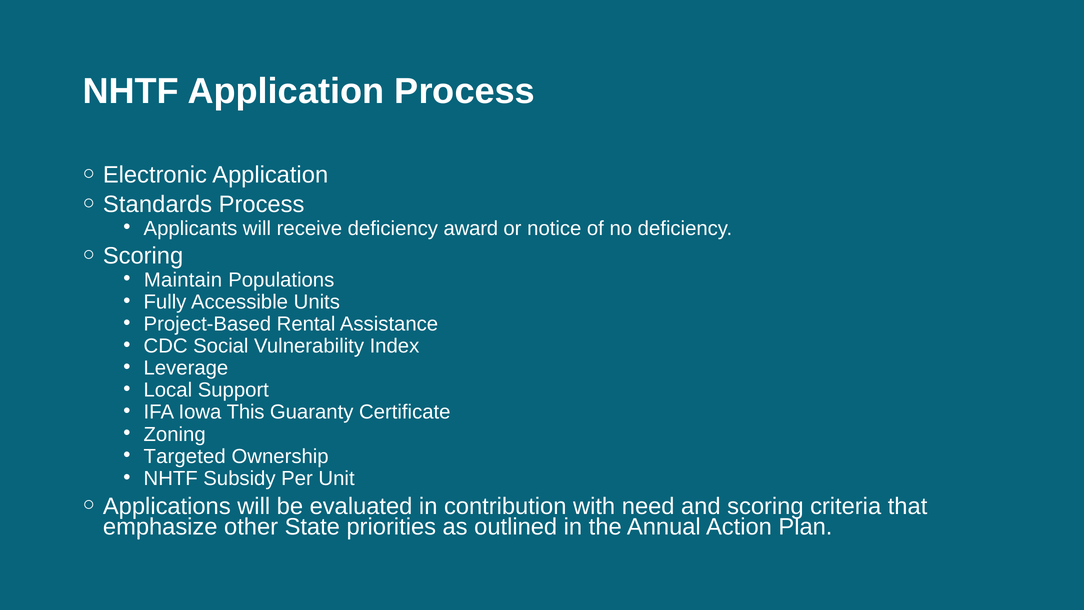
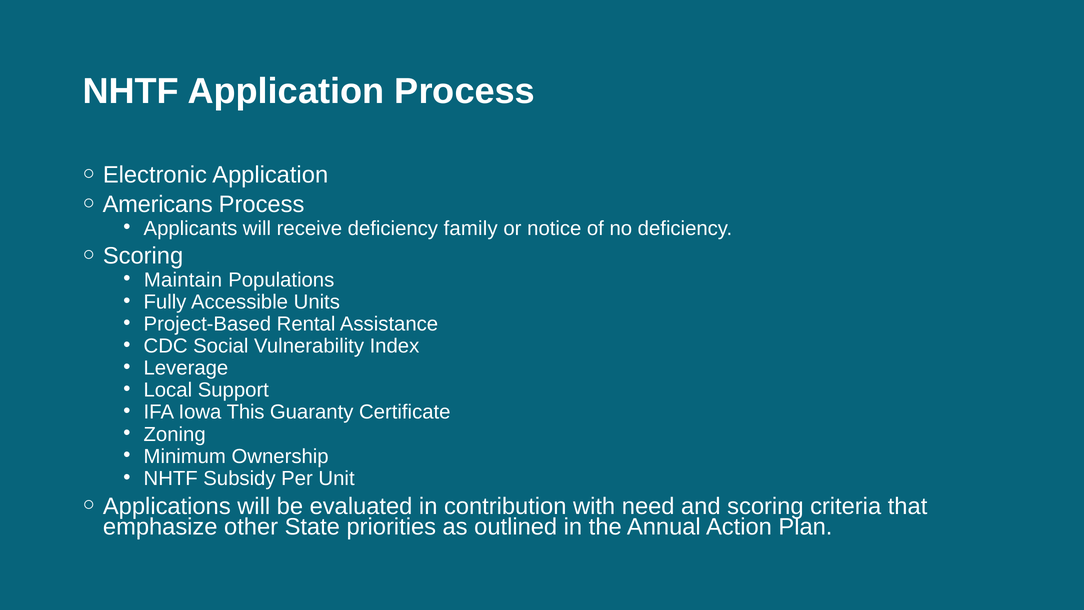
Standards: Standards -> Americans
award: award -> family
Targeted: Targeted -> Minimum
